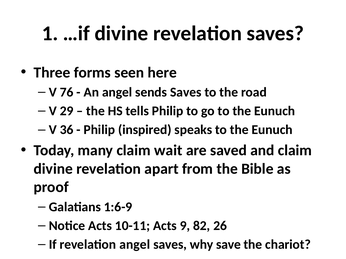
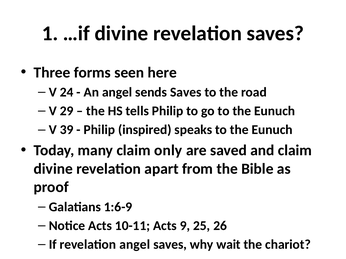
76: 76 -> 24
36: 36 -> 39
wait: wait -> only
82: 82 -> 25
save: save -> wait
